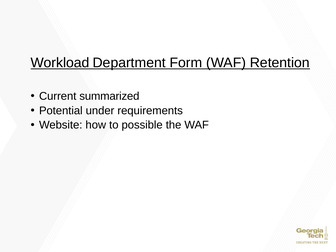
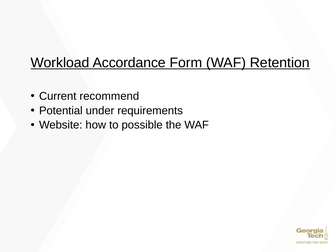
Department: Department -> Accordance
summarized: summarized -> recommend
